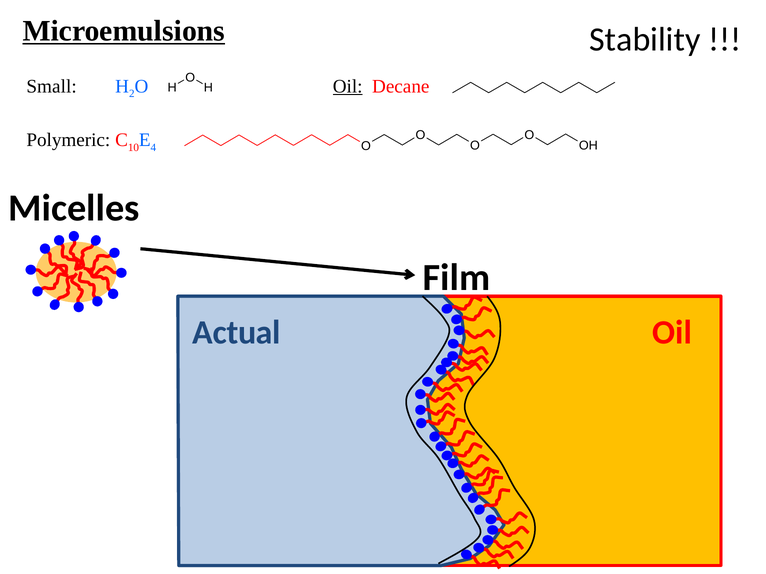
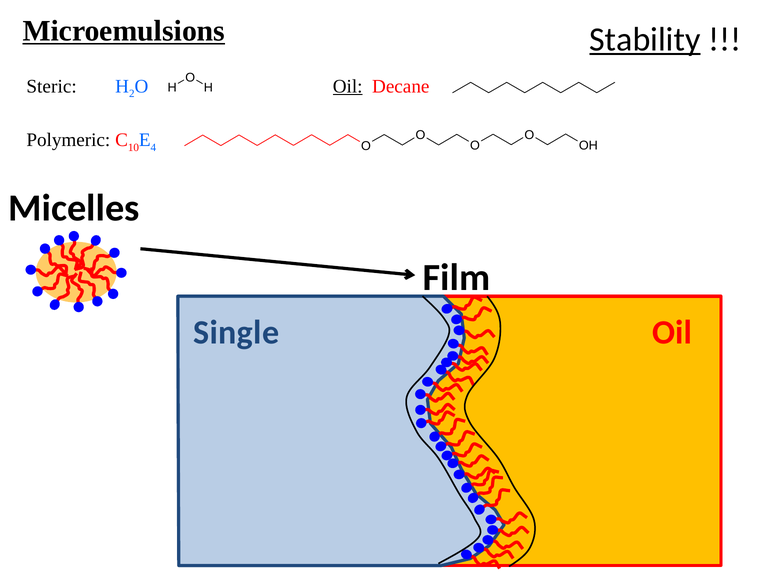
Stability underline: none -> present
Small: Small -> Steric
Actual: Actual -> Single
